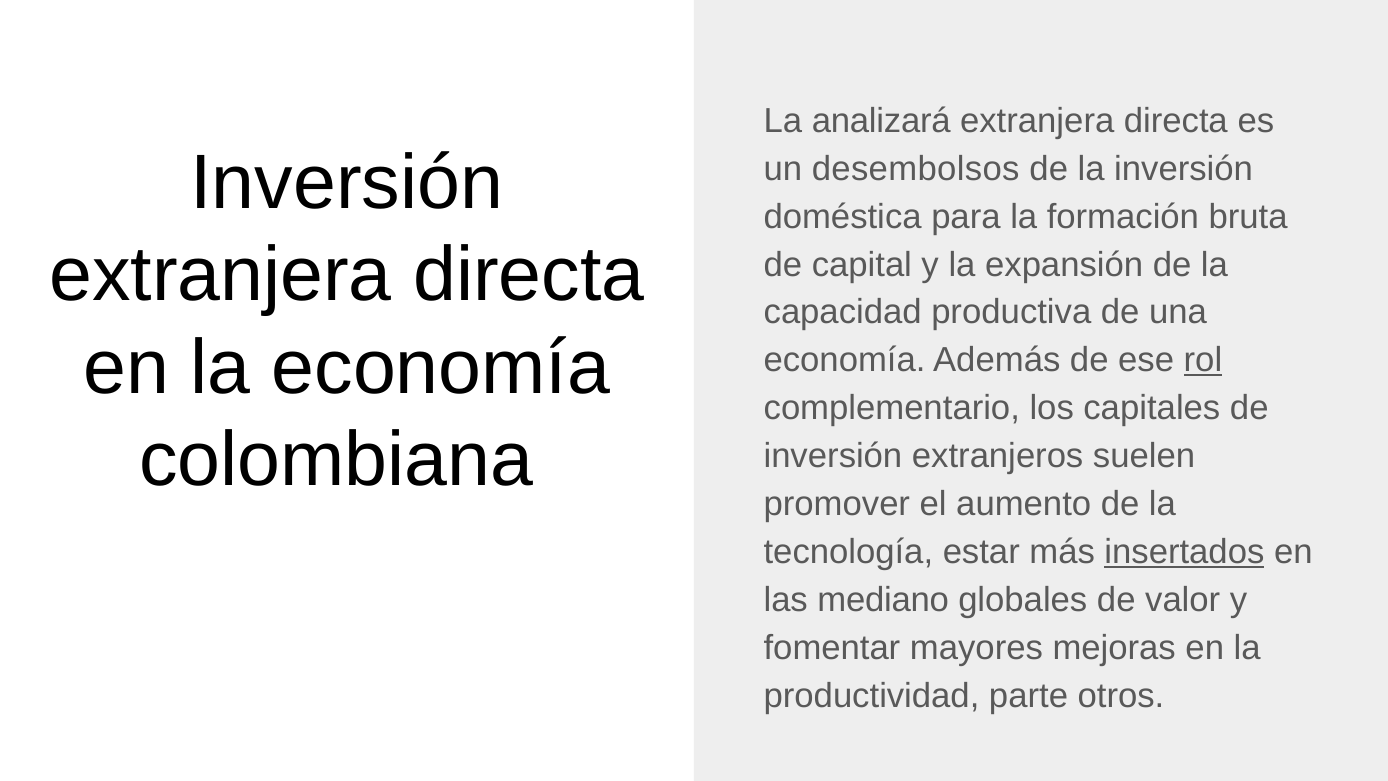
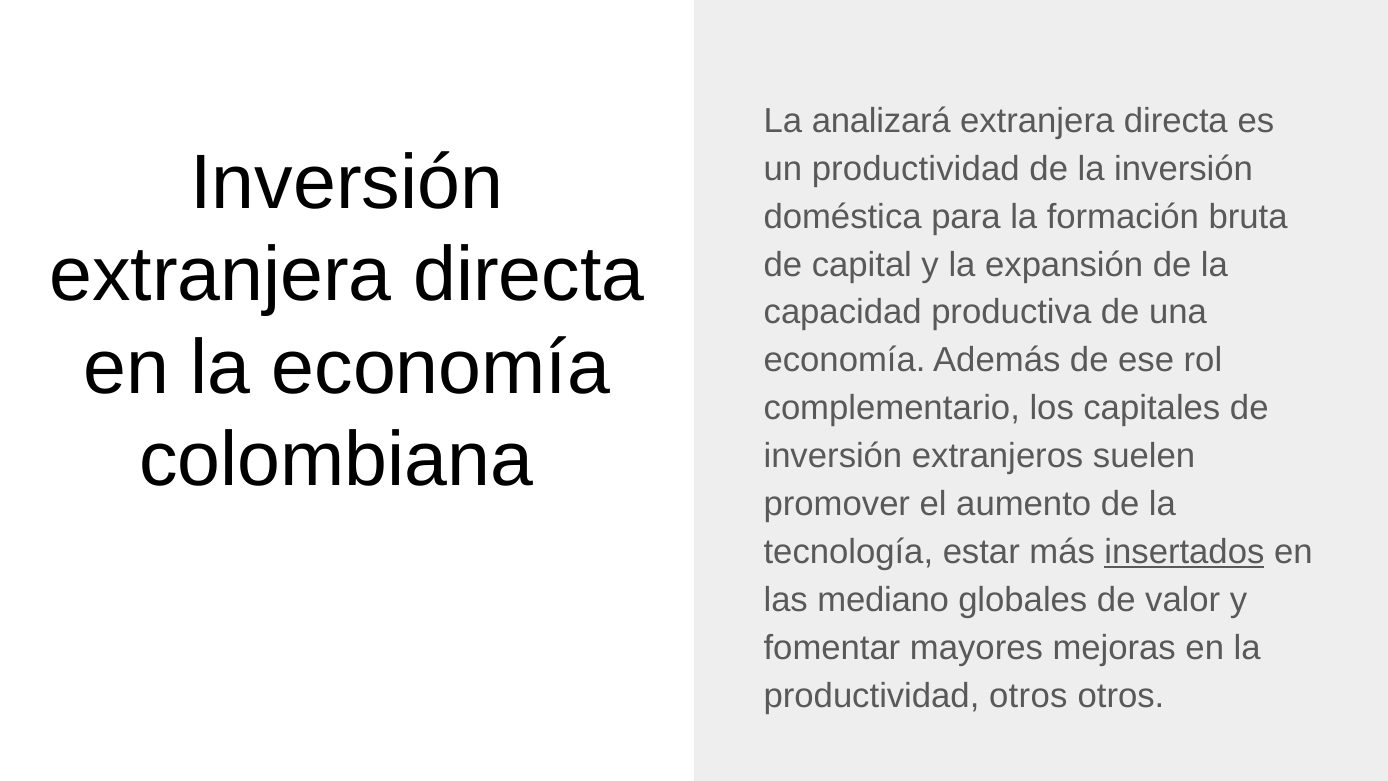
un desembolsos: desembolsos -> productividad
rol underline: present -> none
productividad parte: parte -> otros
